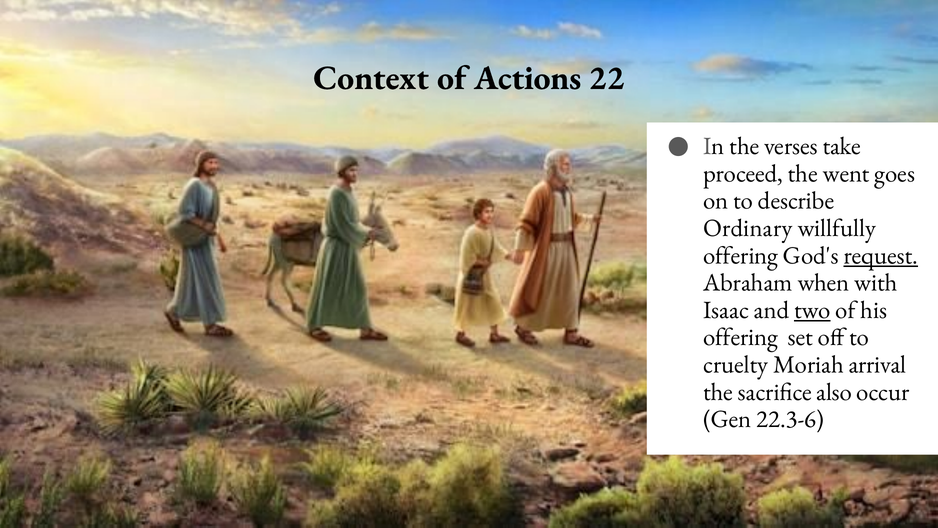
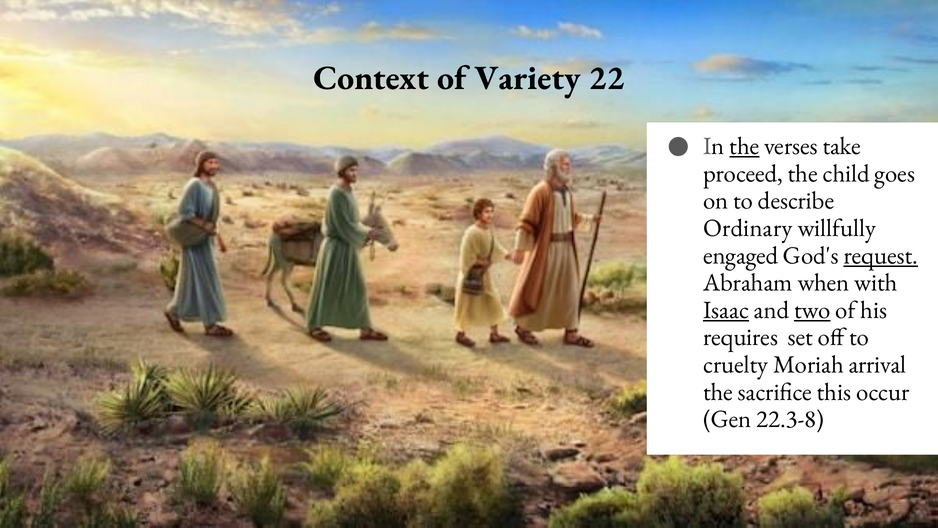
Actions: Actions -> Variety
the at (744, 146) underline: none -> present
went: went -> child
offering at (741, 255): offering -> engaged
Isaac underline: none -> present
offering at (741, 337): offering -> requires
also: also -> this
22.3-6: 22.3-6 -> 22.3-8
